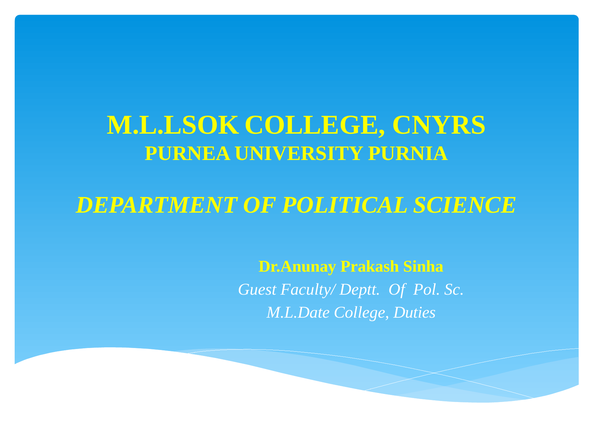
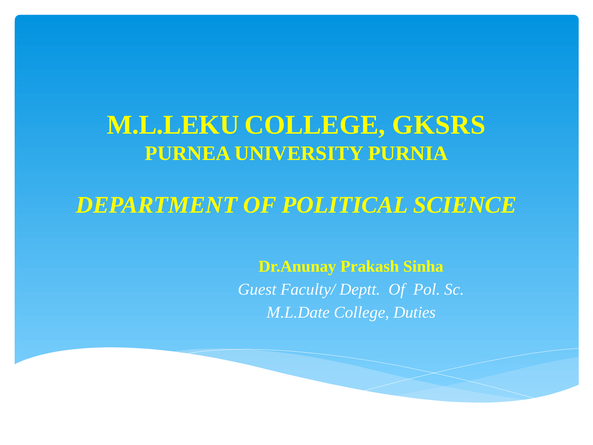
M.L.LSOK: M.L.LSOK -> M.L.LEKU
CNYRS: CNYRS -> GKSRS
